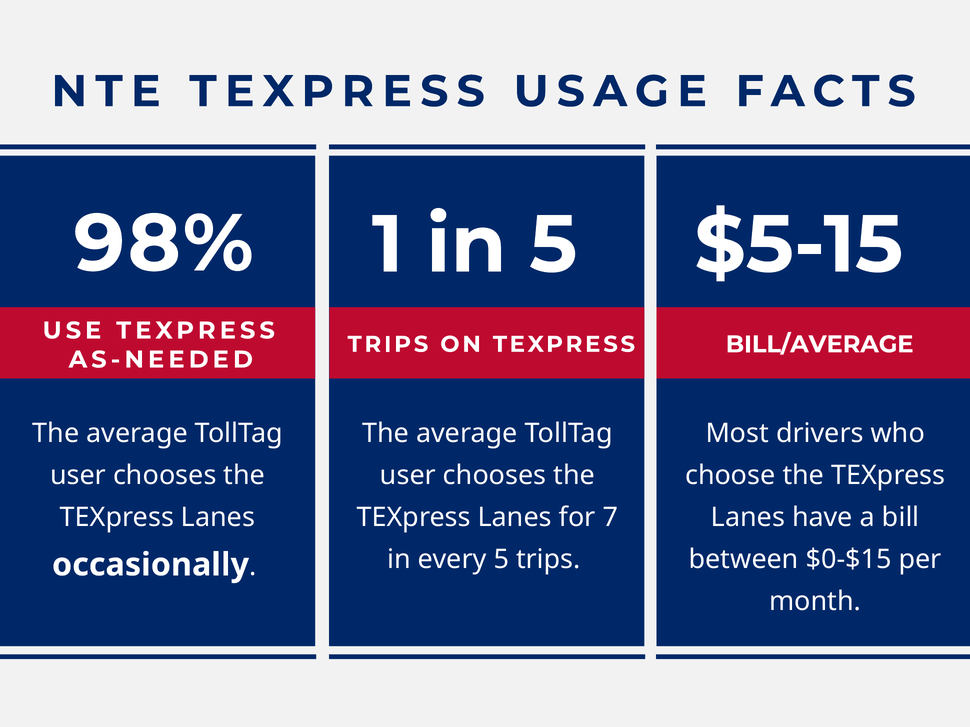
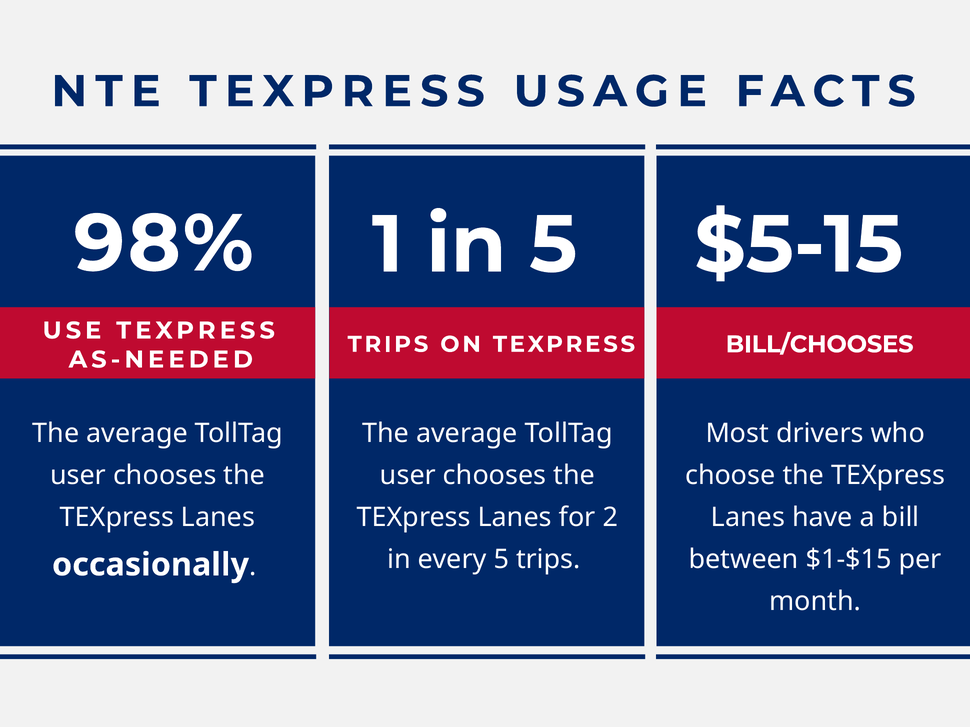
BILL/AVERAGE: BILL/AVERAGE -> BILL/CHOOSES
7: 7 -> 2
$0-$15: $0-$15 -> $1-$15
